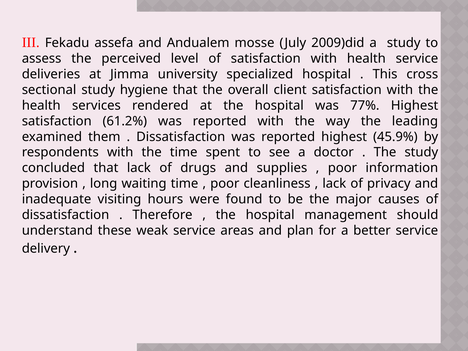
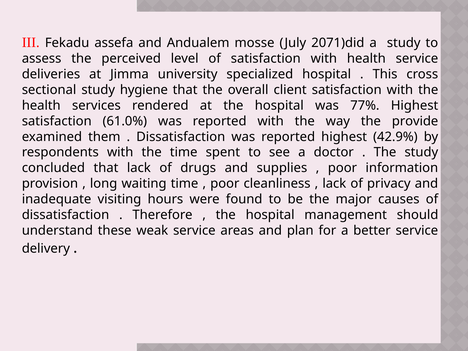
2009)did: 2009)did -> 2071)did
61.2%: 61.2% -> 61.0%
leading: leading -> provide
45.9%: 45.9% -> 42.9%
